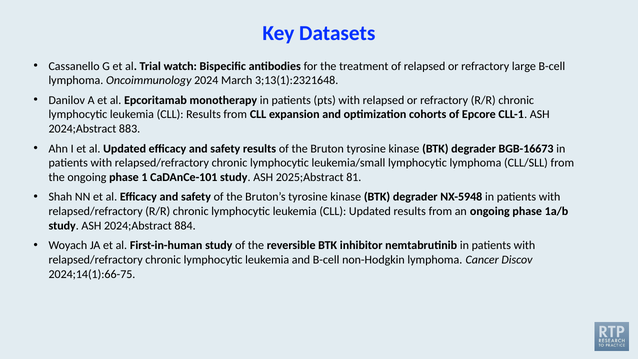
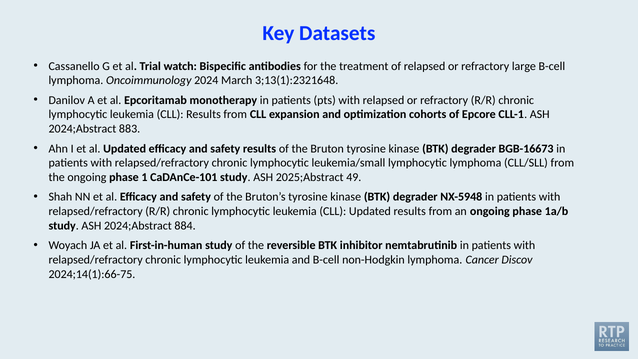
81: 81 -> 49
